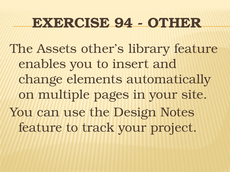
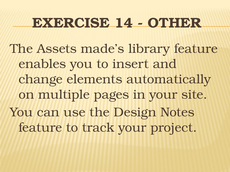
94: 94 -> 14
other’s: other’s -> made’s
